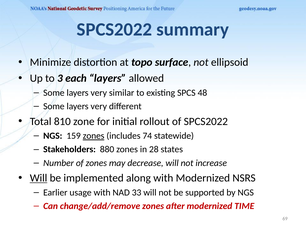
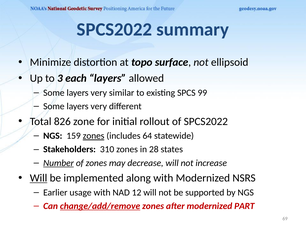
48: 48 -> 99
810: 810 -> 826
74: 74 -> 64
880: 880 -> 310
Number underline: none -> present
33: 33 -> 12
change/add/remove underline: none -> present
TIME: TIME -> PART
